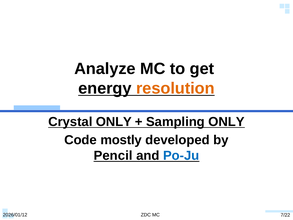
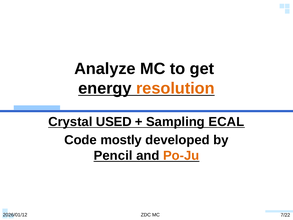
Crystal ONLY: ONLY -> USED
Sampling ONLY: ONLY -> ECAL
Po-Ju colour: blue -> orange
